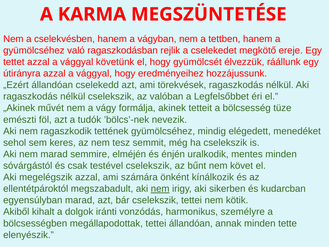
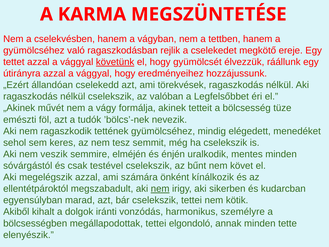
követünk underline: none -> present
nem marad: marad -> veszik
tettei állandóan: állandóan -> elgondoló
